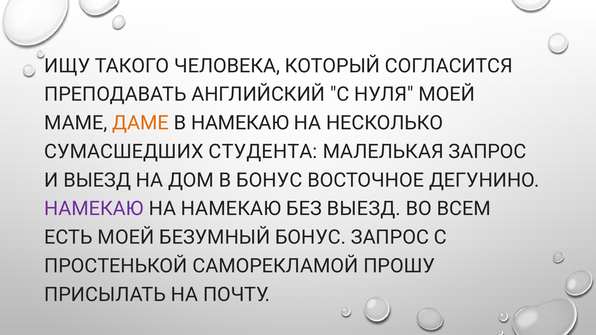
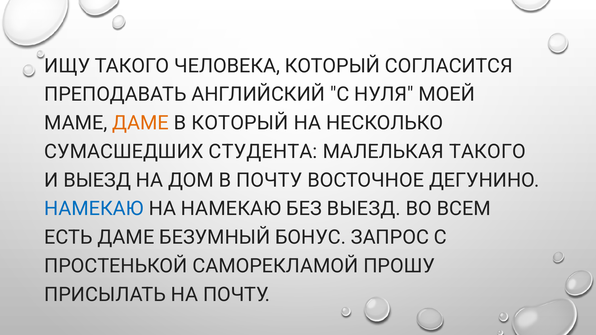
В НАМЕКАЮ: НАМЕКАЮ -> КОТОРЫЙ
МАЛЕЛЬКАЯ ЗАПРОС: ЗАПРОС -> ТАКОГО
В БОНУС: БОНУС -> ПОЧТУ
НАМЕКАЮ at (94, 209) colour: purple -> blue
ЕСТЬ МОЕЙ: МОЕЙ -> ДАМЕ
